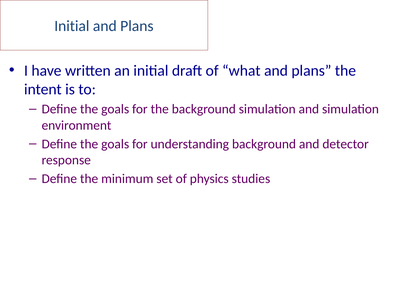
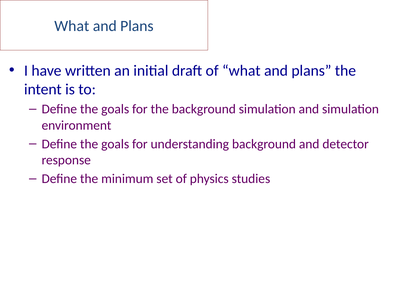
Initial at (72, 26): Initial -> What
